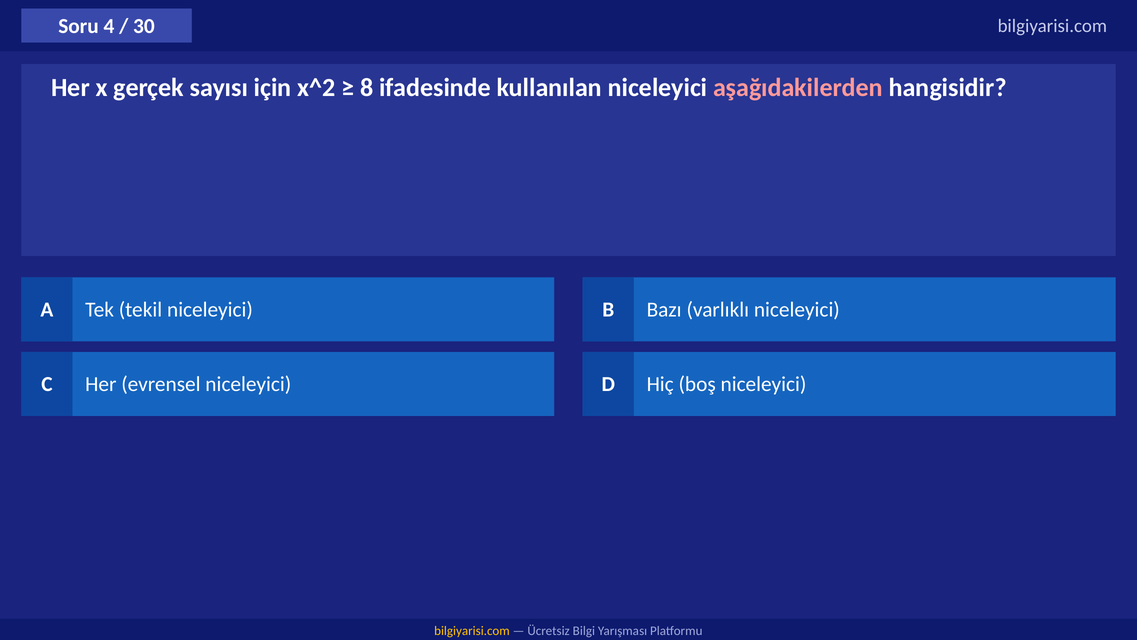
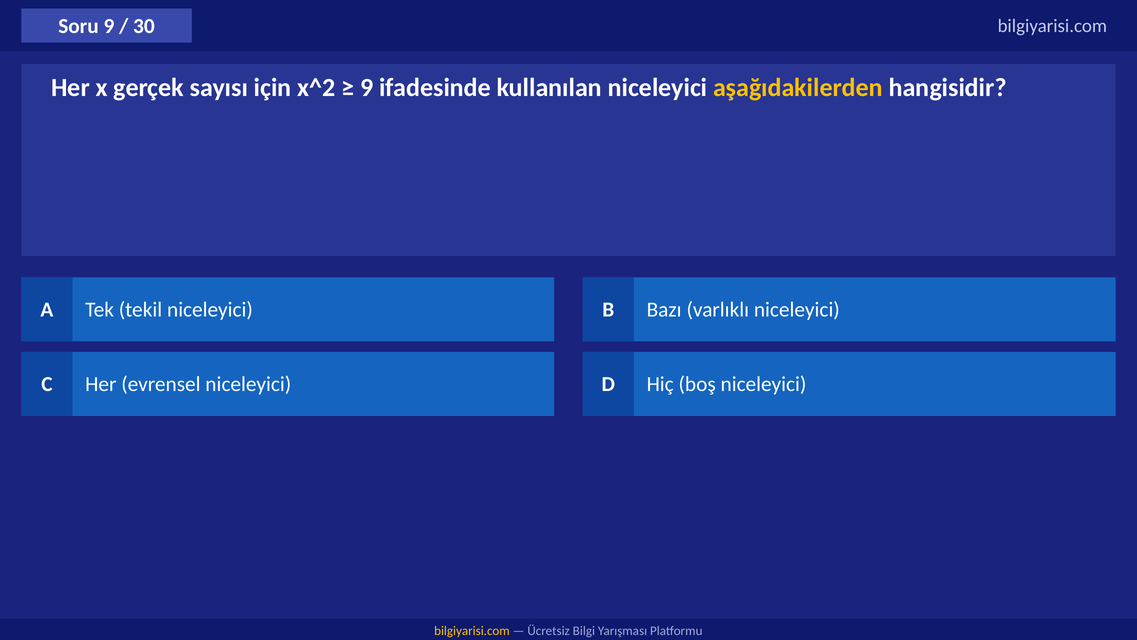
Soru 4: 4 -> 9
8 at (367, 88): 8 -> 9
aşağıdakilerden colour: pink -> yellow
